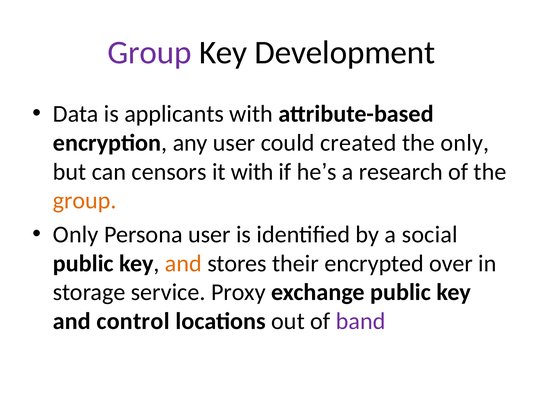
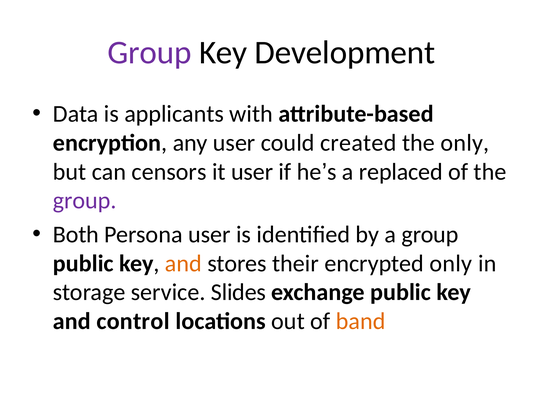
it with: with -> user
research: research -> replaced
group at (85, 201) colour: orange -> purple
Only at (76, 235): Only -> Both
a social: social -> group
encrypted over: over -> only
Proxy: Proxy -> Slides
band colour: purple -> orange
